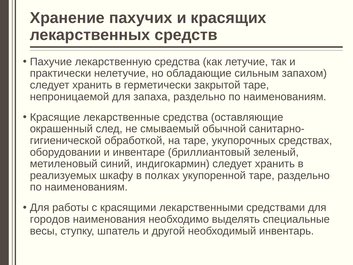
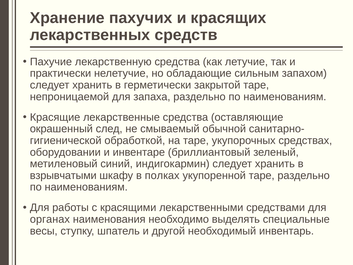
реализуемых: реализуемых -> взрывчатыми
городов: городов -> органах
